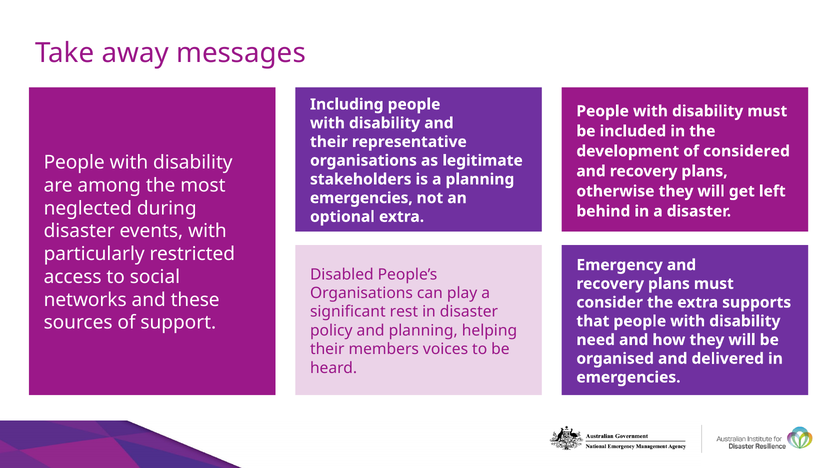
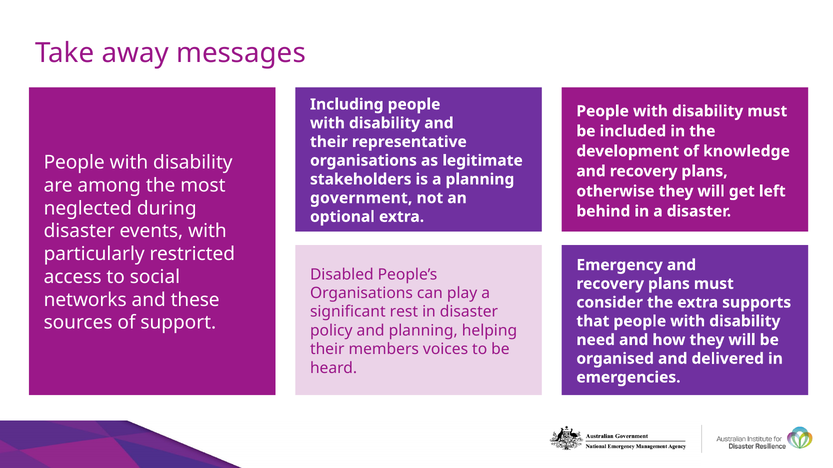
considered: considered -> knowledge
emergencies at (361, 198): emergencies -> government
